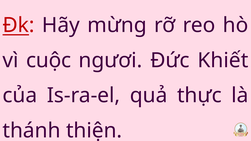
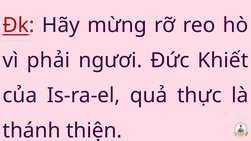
cuộc: cuộc -> phải
